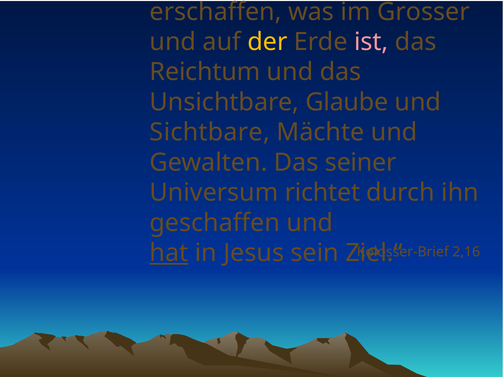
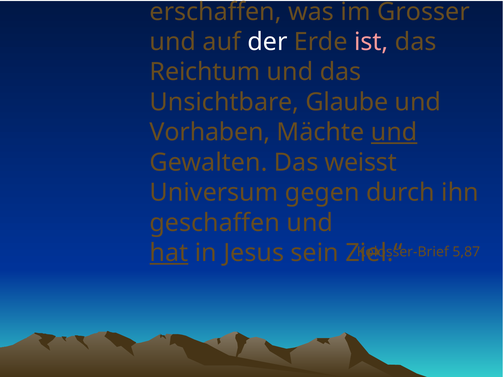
der colour: yellow -> white
Sichtbare: Sichtbare -> Vorhaben
und at (394, 132) underline: none -> present
seiner: seiner -> weisst
richtet: richtet -> gegen
2,16: 2,16 -> 5,87
